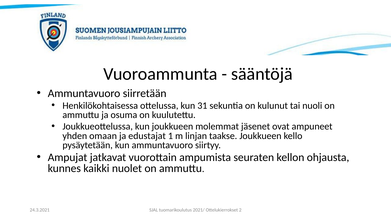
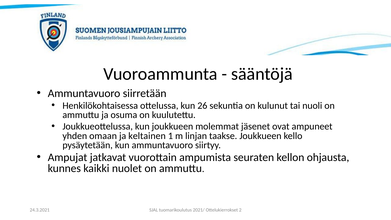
31: 31 -> 26
edustajat: edustajat -> keltainen
